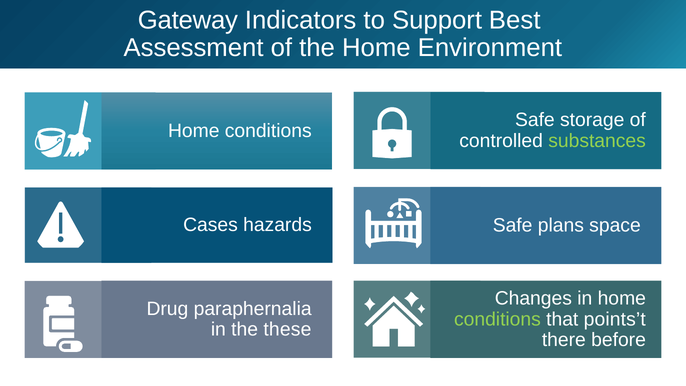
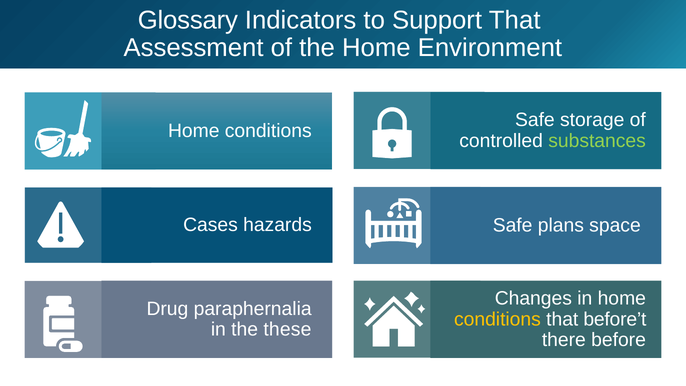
Gateway: Gateway -> Glossary
Support Best: Best -> That
conditions at (497, 319) colour: light green -> yellow
points’t: points’t -> before’t
